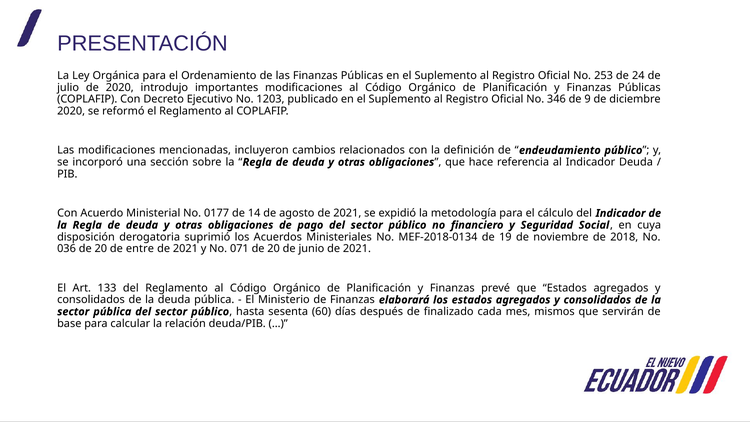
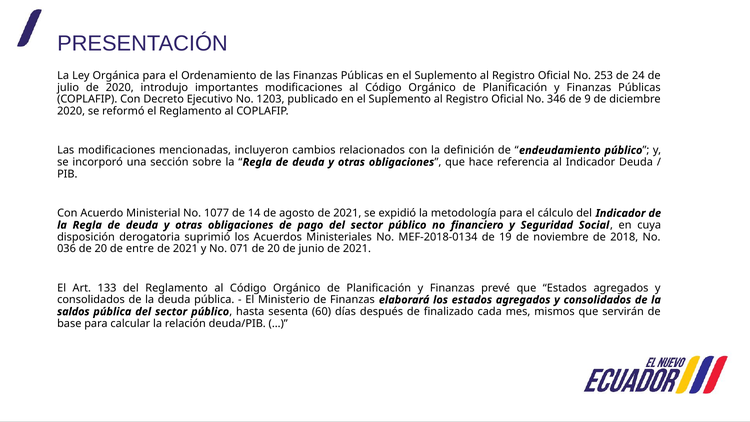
0177: 0177 -> 1077
sector at (73, 312): sector -> saldos
